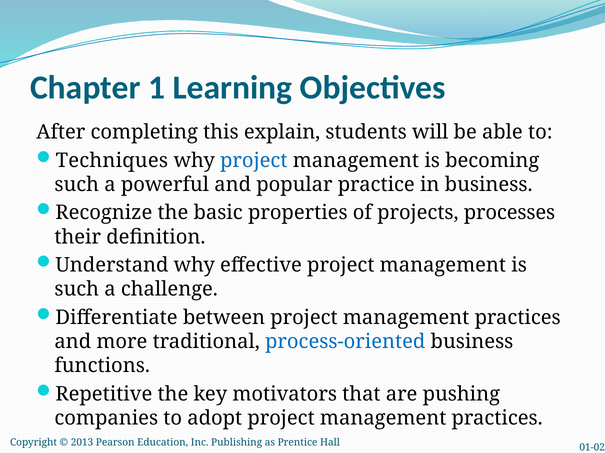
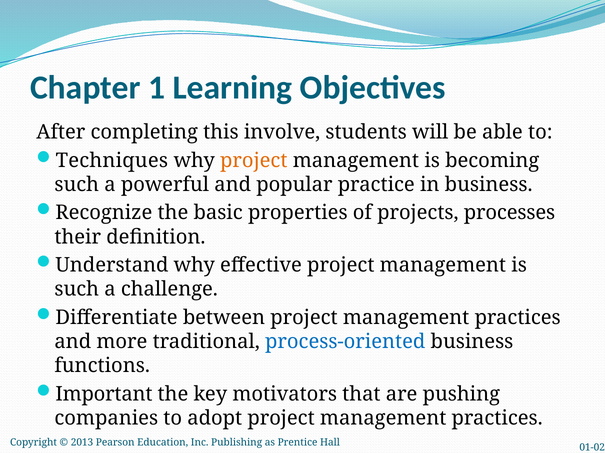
explain: explain -> involve
project at (254, 161) colour: blue -> orange
Repetitive: Repetitive -> Important
